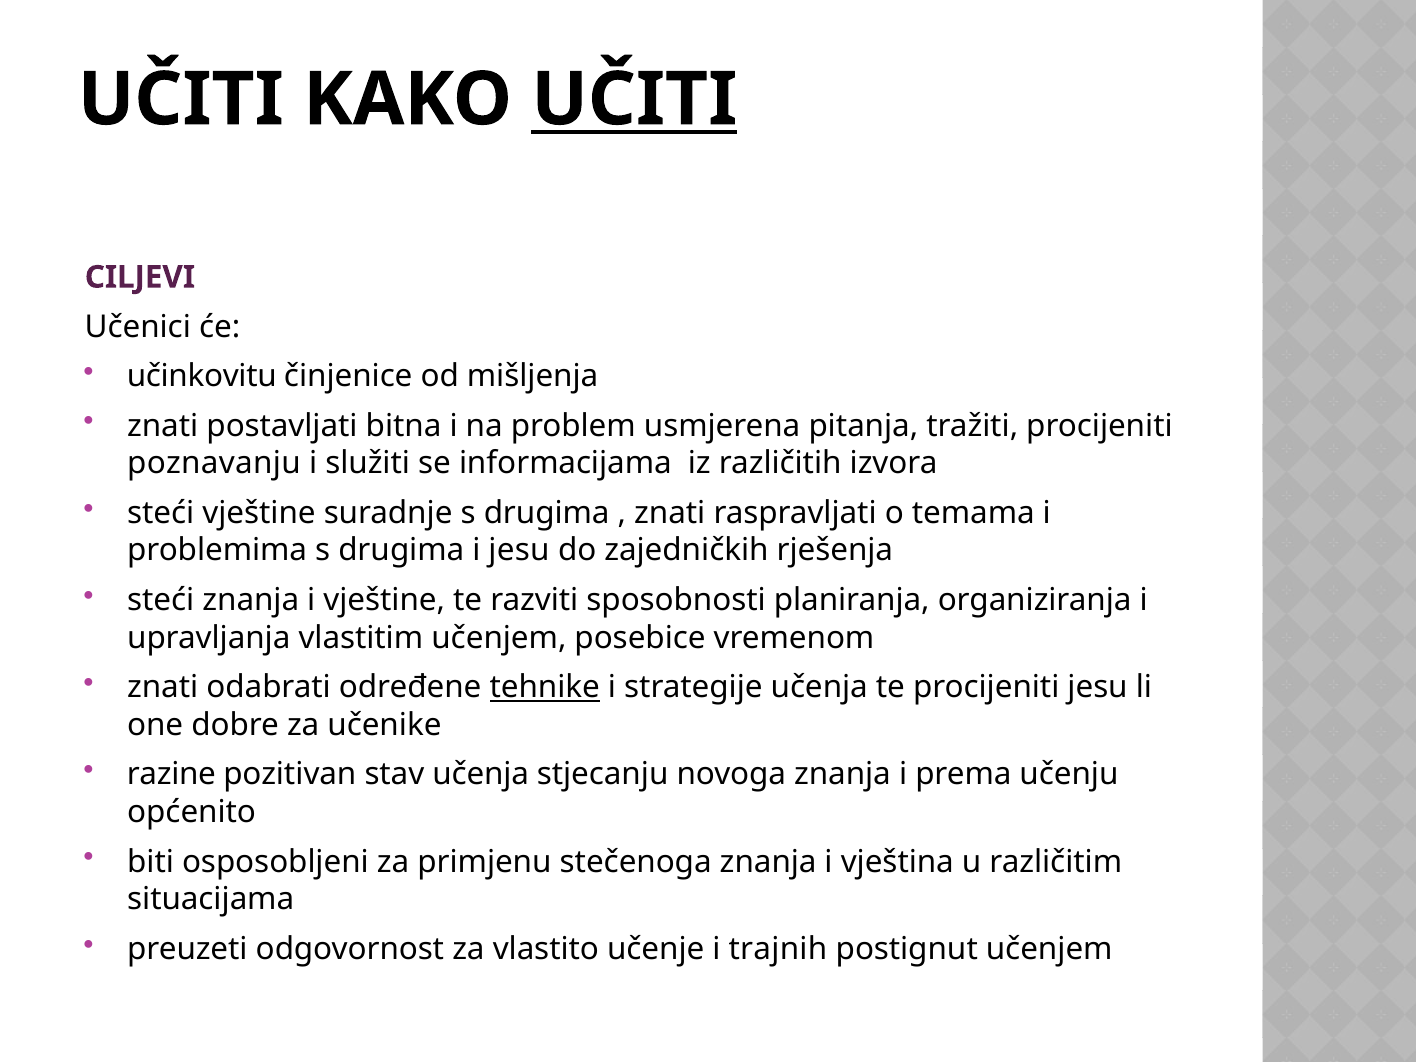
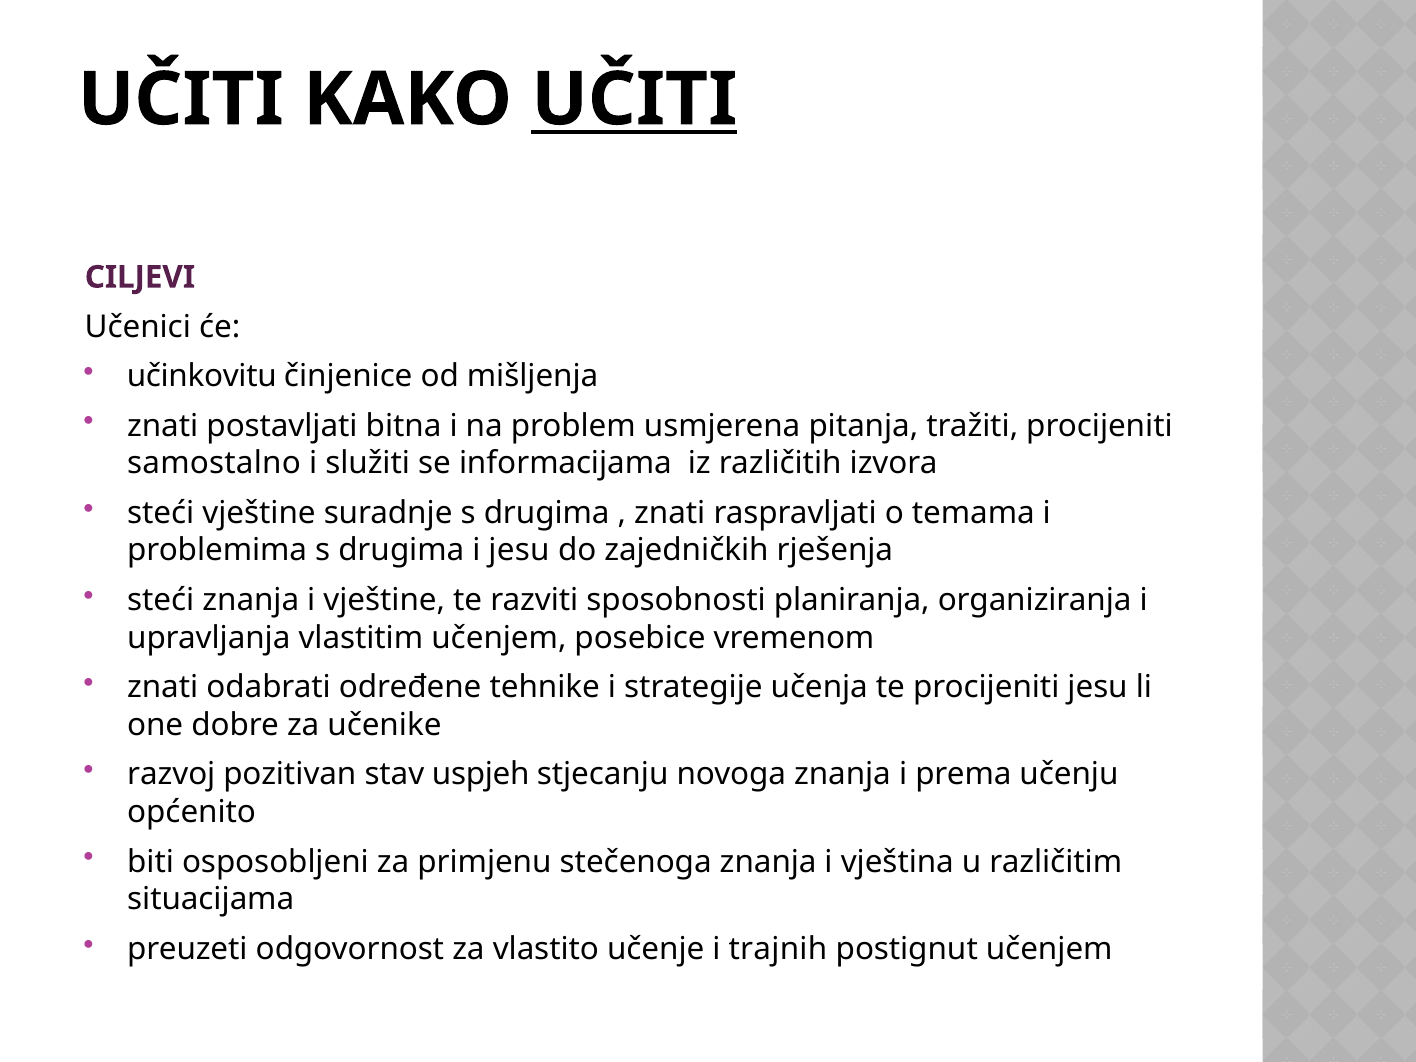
poznavanju: poznavanju -> samostalno
tehnike underline: present -> none
razine: razine -> razvoj
stav učenja: učenja -> uspjeh
